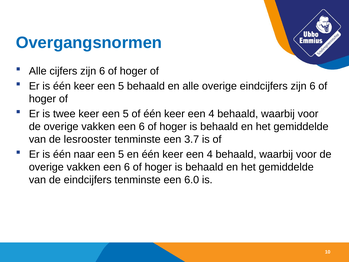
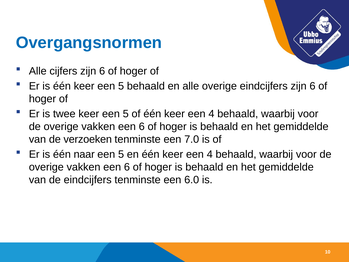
lesrooster: lesrooster -> verzoeken
3.7: 3.7 -> 7.0
